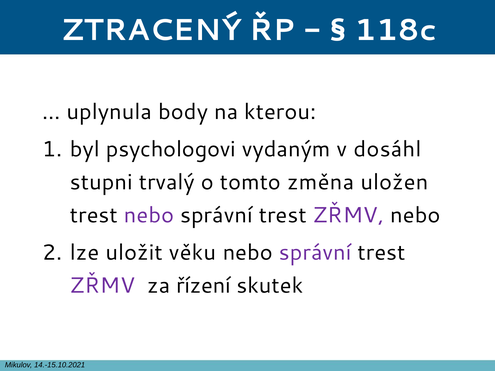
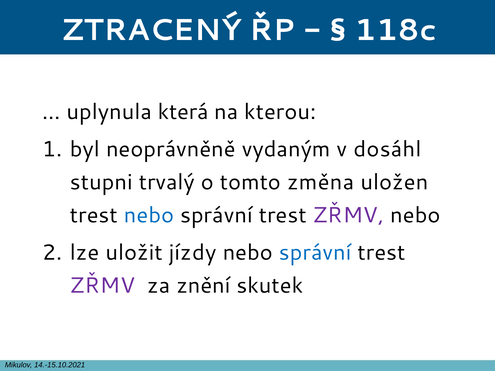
body: body -> která
psychologovi: psychologovi -> neoprávněně
nebo at (149, 215) colour: purple -> blue
věku: věku -> jízdy
správní at (315, 253) colour: purple -> blue
řízení: řízení -> znění
